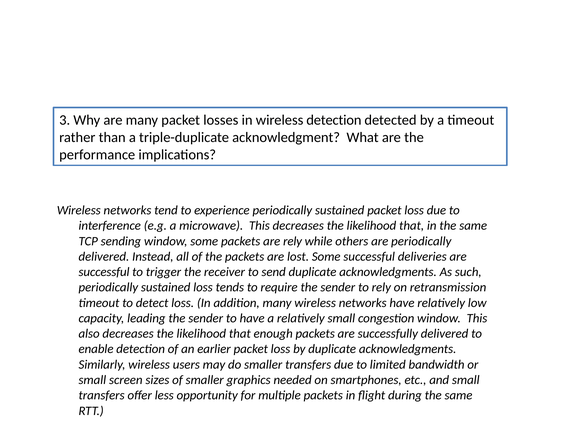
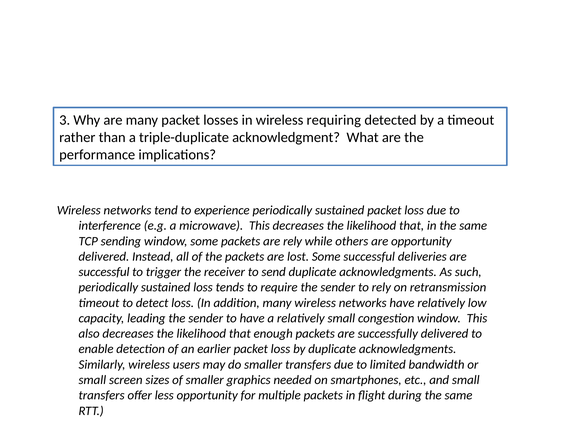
wireless detection: detection -> requiring
are periodically: periodically -> opportunity
